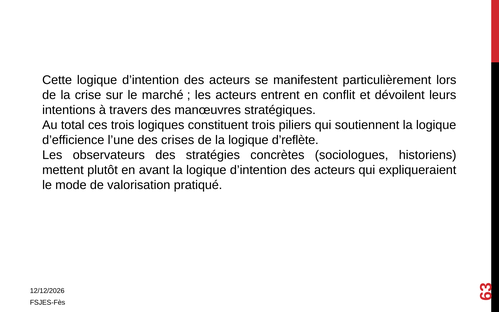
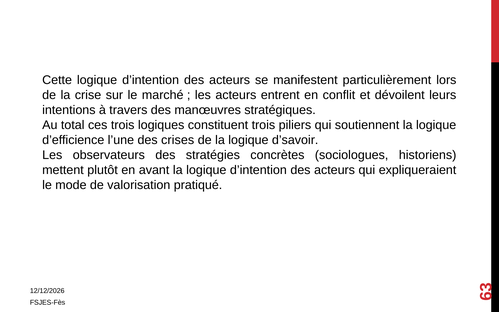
d’reflète: d’reflète -> d’savoir
